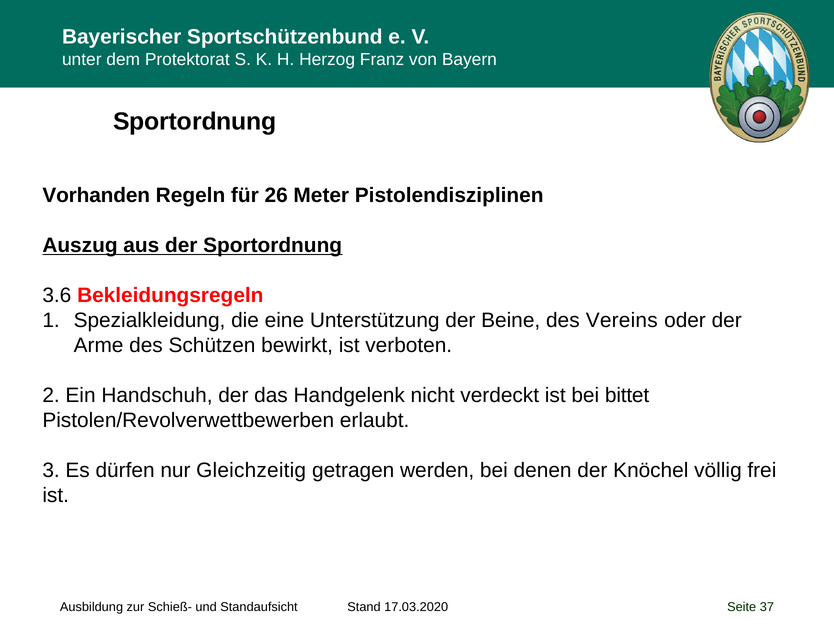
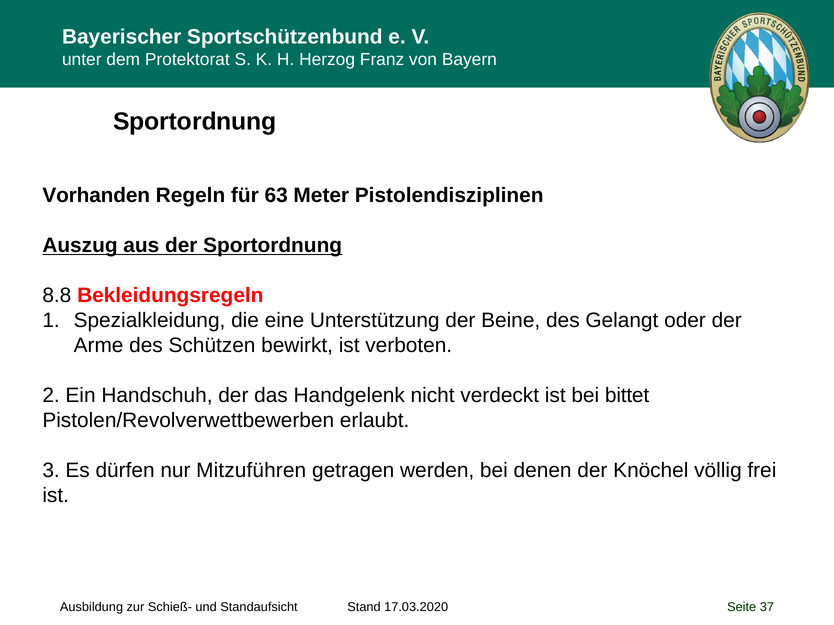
26: 26 -> 63
3.6: 3.6 -> 8.8
Vereins: Vereins -> Gelangt
Gleichzeitig: Gleichzeitig -> Mitzuführen
